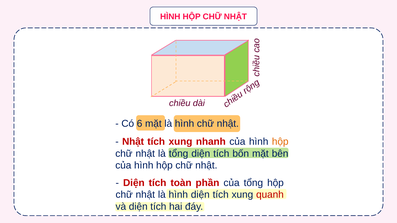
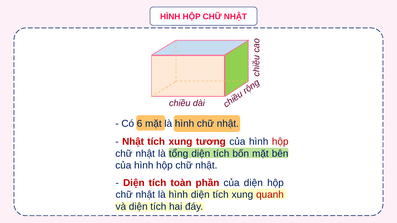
nhanh: nhanh -> tương
hộp at (280, 142) colour: orange -> red
của tổng: tổng -> diện
